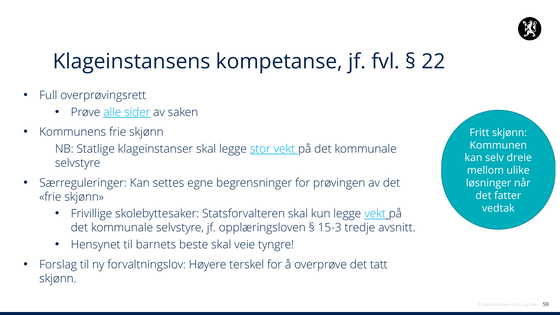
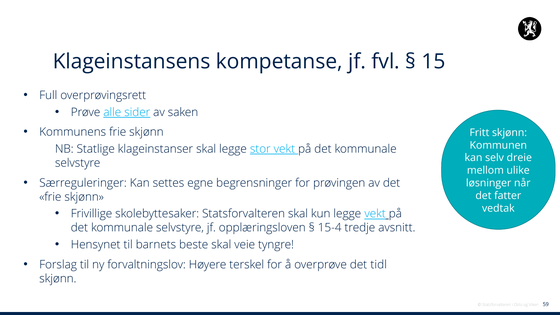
22: 22 -> 15
15-3: 15-3 -> 15-4
tatt: tatt -> tidl
